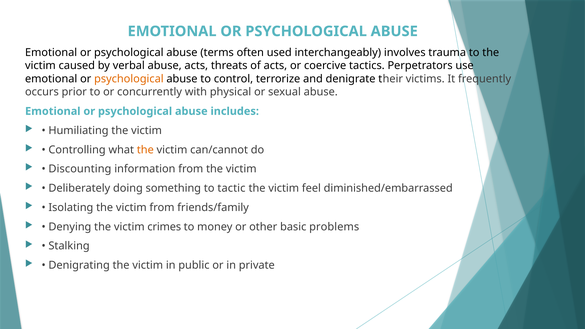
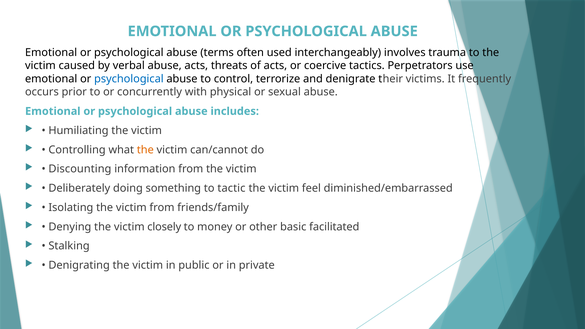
psychological at (129, 79) colour: orange -> blue
crimes: crimes -> closely
problems: problems -> facilitated
